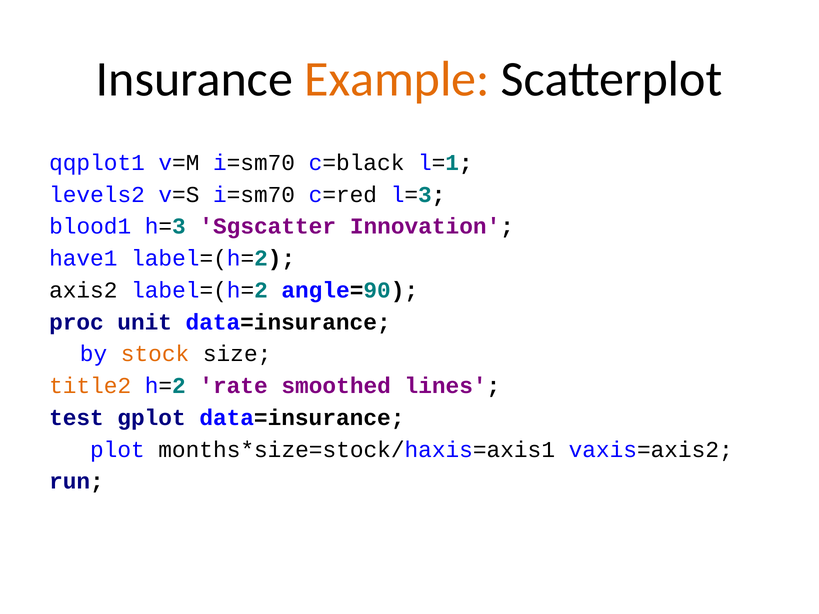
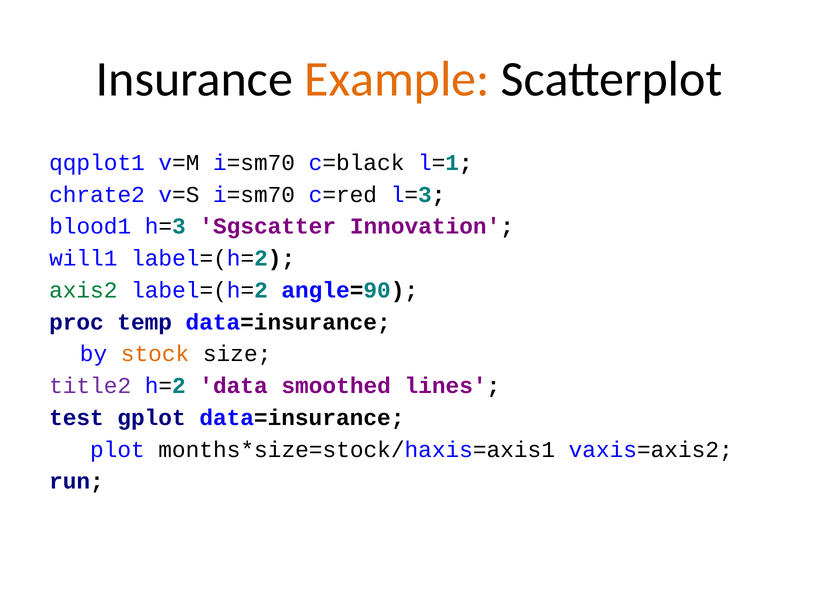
levels2: levels2 -> chrate2
have1: have1 -> will1
axis2 colour: black -> green
unit: unit -> temp
title2 colour: orange -> purple
rate: rate -> data
